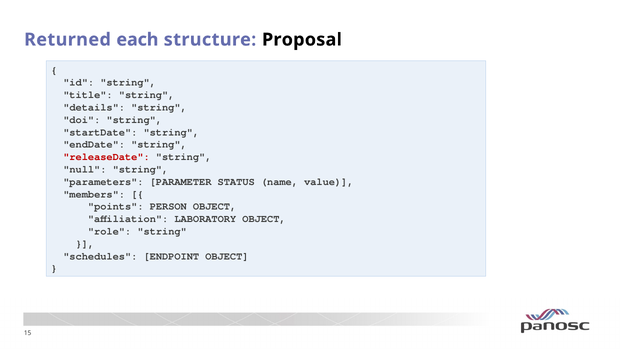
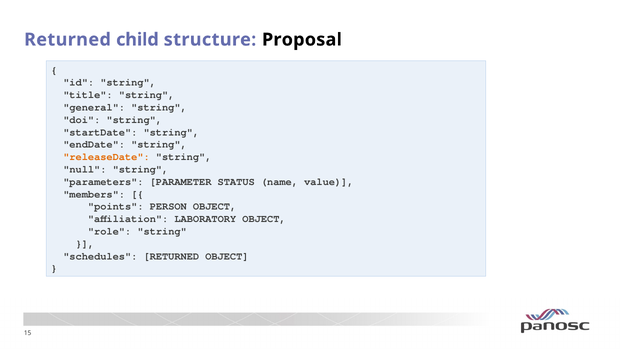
each: each -> child
details: details -> general
releaseDate colour: red -> orange
schedules ENDPOINT: ENDPOINT -> RETURNED
